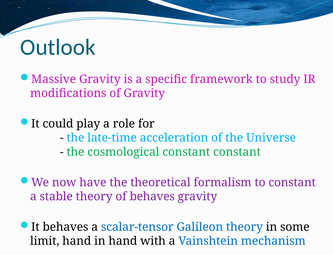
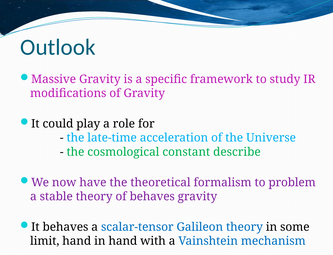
constant constant: constant -> describe
to constant: constant -> problem
